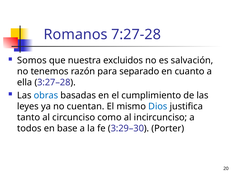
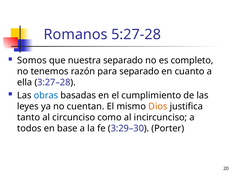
7:27-28: 7:27-28 -> 5:27-28
nuestra excluidos: excluidos -> separado
salvación: salvación -> completo
Dios colour: blue -> orange
